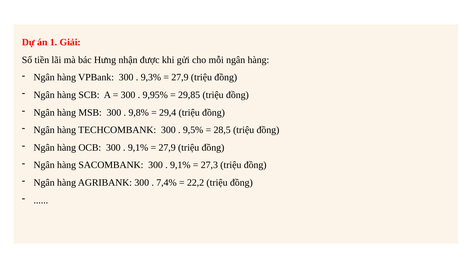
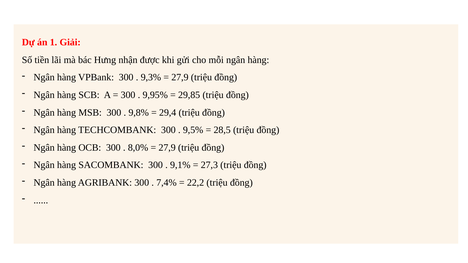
9,1% at (138, 148): 9,1% -> 8,0%
